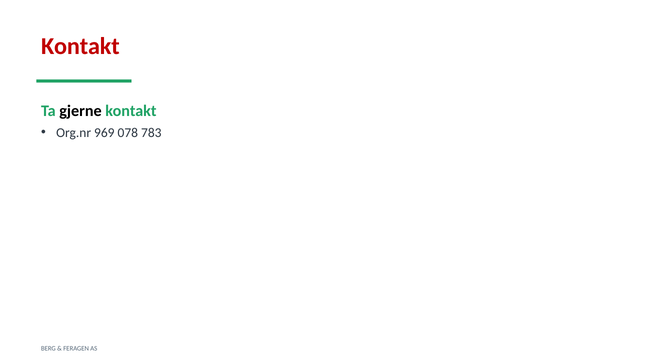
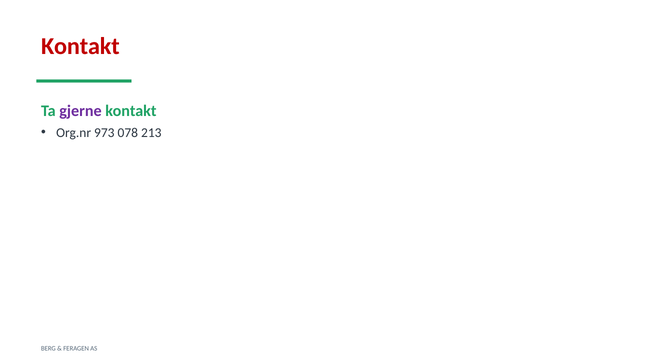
gjerne colour: black -> purple
969: 969 -> 973
783: 783 -> 213
